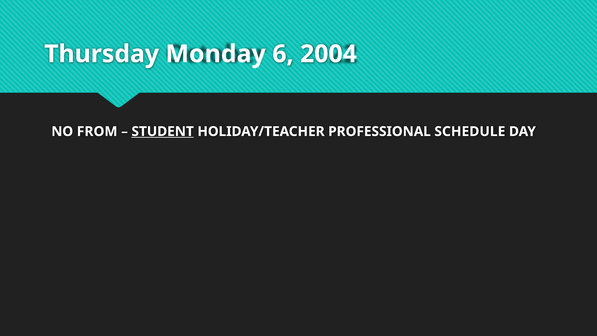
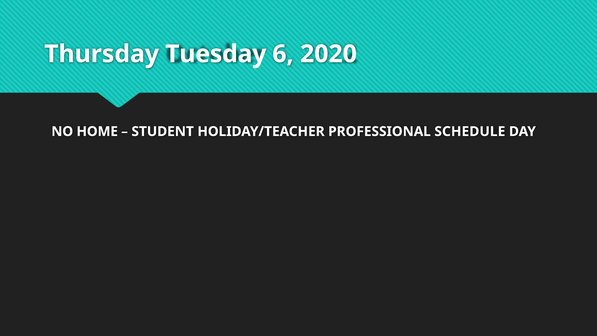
Monday: Monday -> Tuesday
2004: 2004 -> 2020
FROM: FROM -> HOME
STUDENT underline: present -> none
